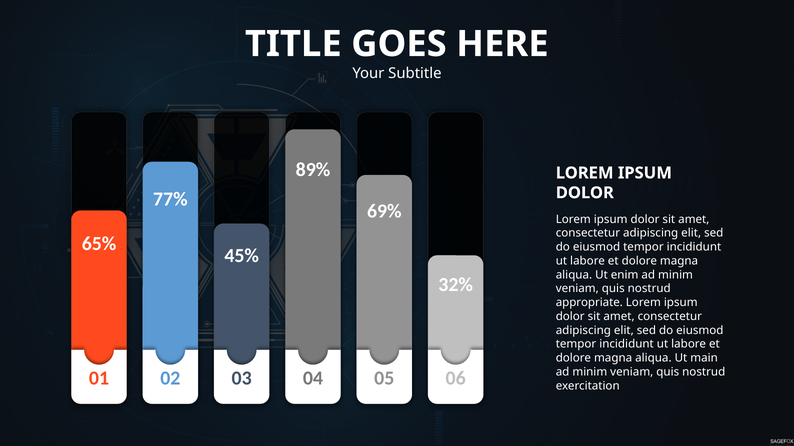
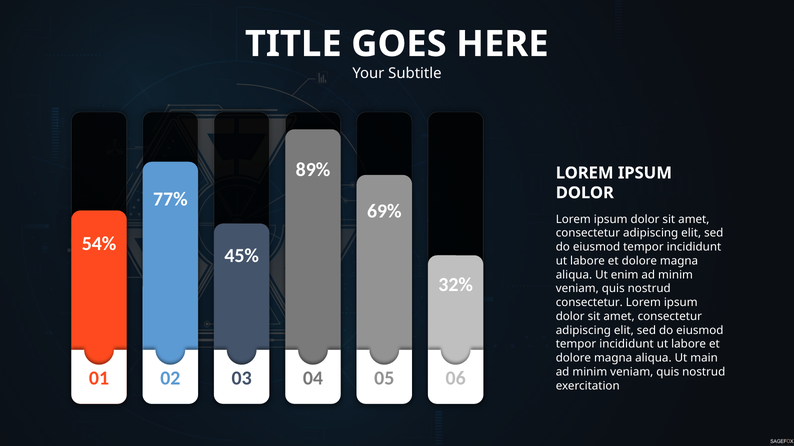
65%: 65% -> 54%
appropriate at (589, 303): appropriate -> consectetur
